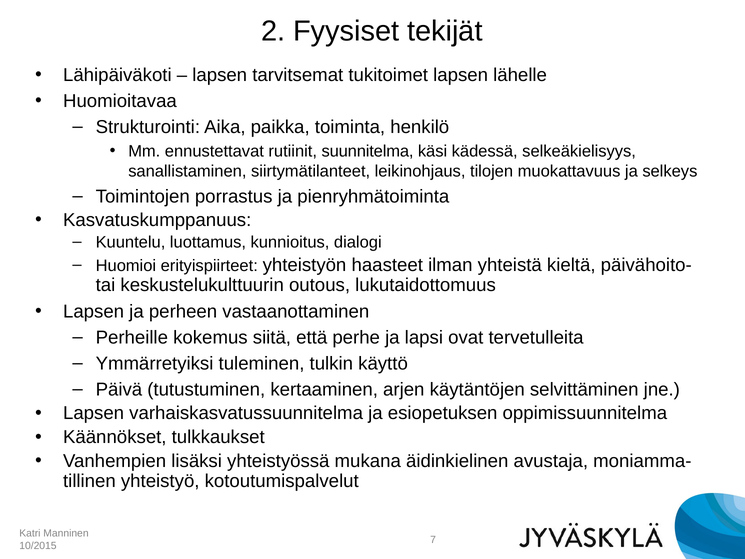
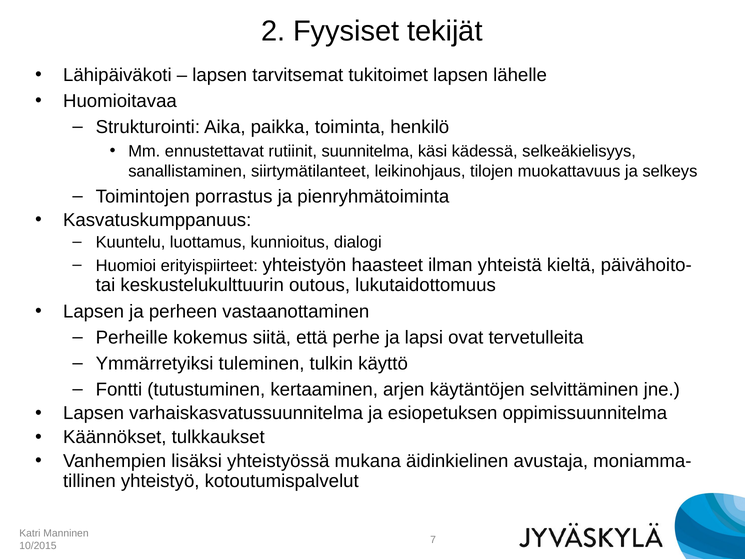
Päivä: Päivä -> Fontti
